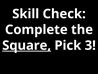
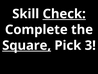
Check underline: none -> present
